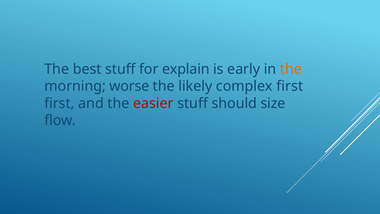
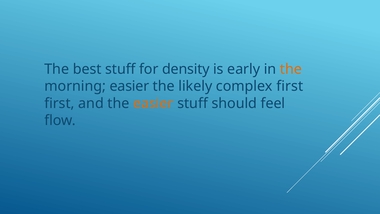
explain: explain -> density
morning worse: worse -> easier
easier at (153, 103) colour: red -> orange
size: size -> feel
